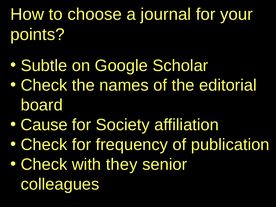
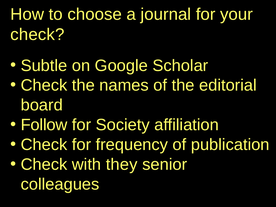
points at (37, 35): points -> check
Cause: Cause -> Follow
